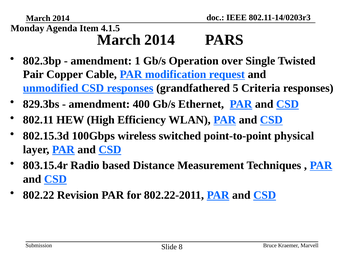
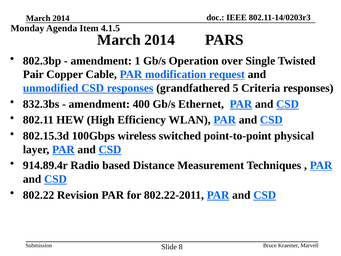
829.3bs: 829.3bs -> 832.3bs
803.15.4r: 803.15.4r -> 914.89.4r
